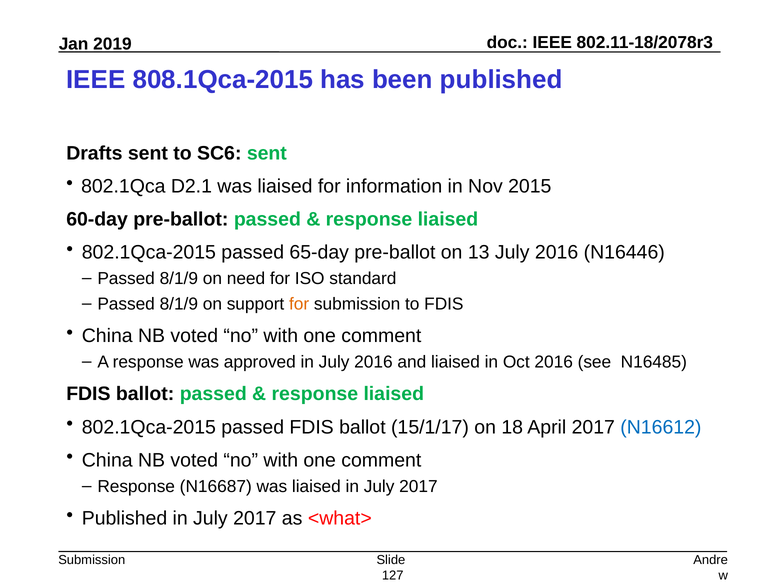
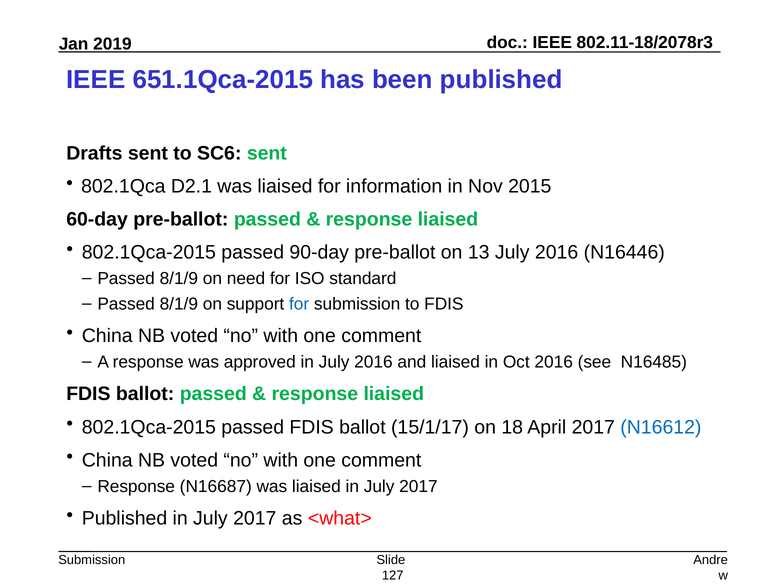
808.1Qca-2015: 808.1Qca-2015 -> 651.1Qca-2015
65-day: 65-day -> 90-day
for at (299, 304) colour: orange -> blue
